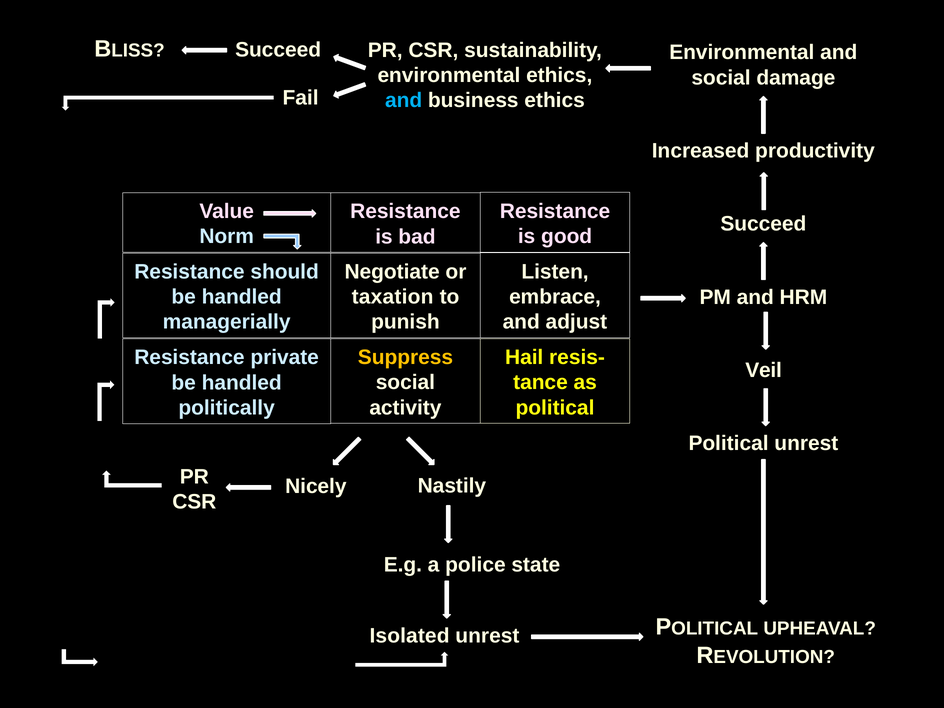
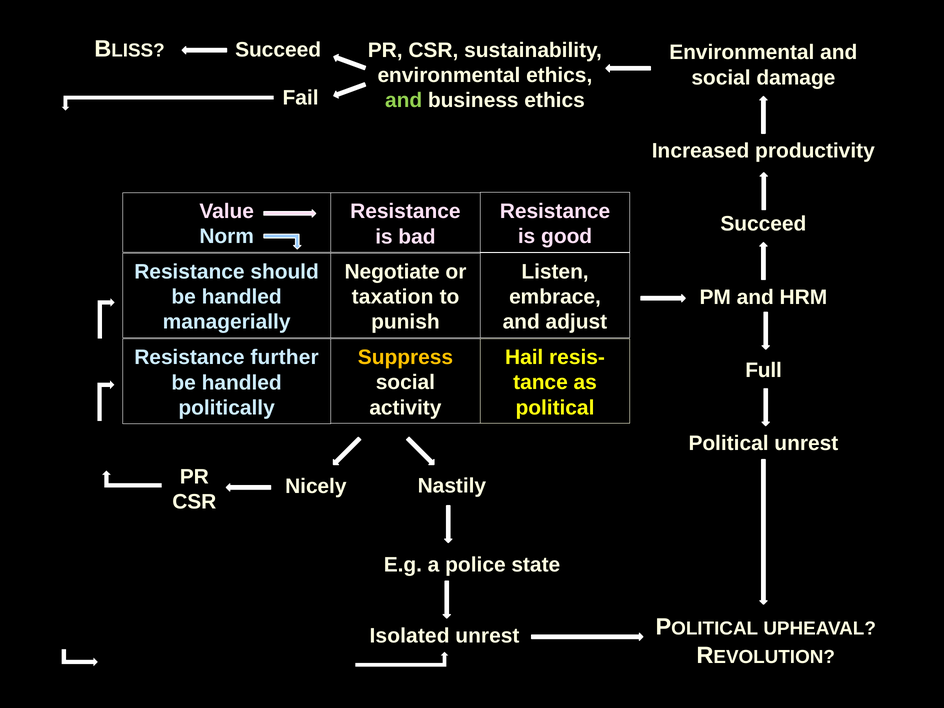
and at (404, 100) colour: light blue -> light green
private: private -> further
Veil: Veil -> Full
